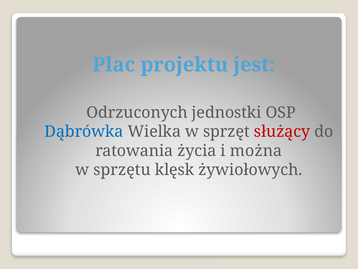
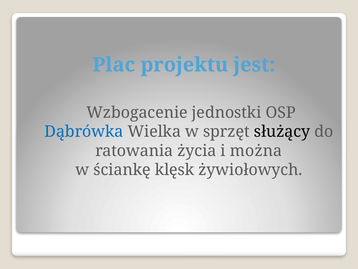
Odrzuconych: Odrzuconych -> Wzbogacenie
służący colour: red -> black
sprzętu: sprzętu -> ściankę
